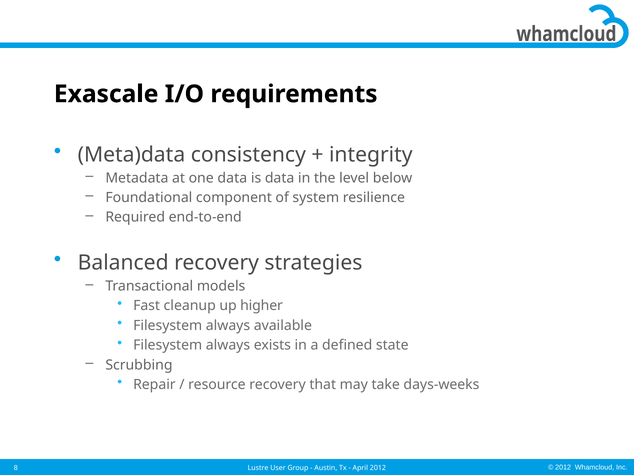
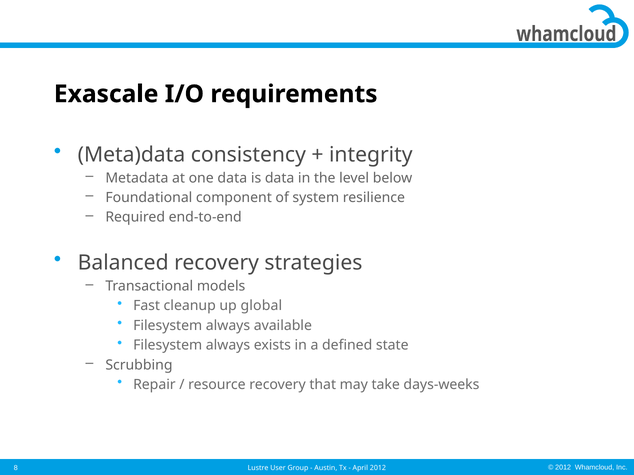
higher: higher -> global
